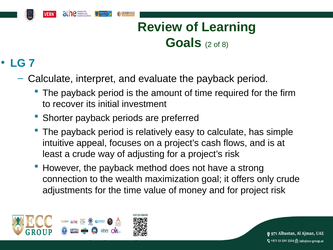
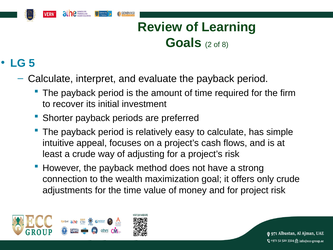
7: 7 -> 5
